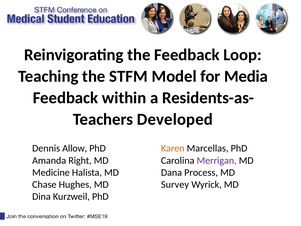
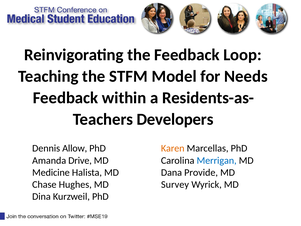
Media: Media -> Needs
Developed: Developed -> Developers
Right: Right -> Drive
Merrigan colour: purple -> blue
Process: Process -> Provide
